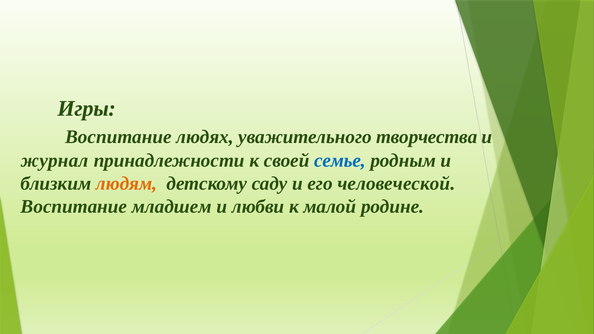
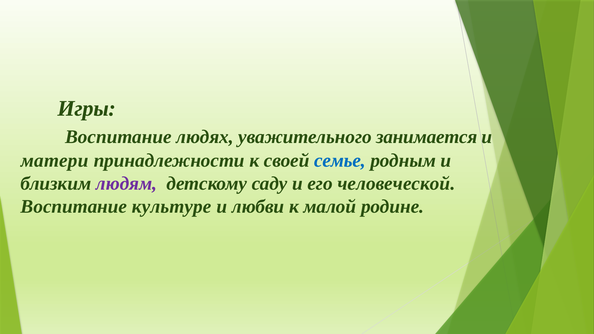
творчества: творчества -> занимается
журнал: журнал -> матери
людям colour: orange -> purple
младшем: младшем -> культуре
